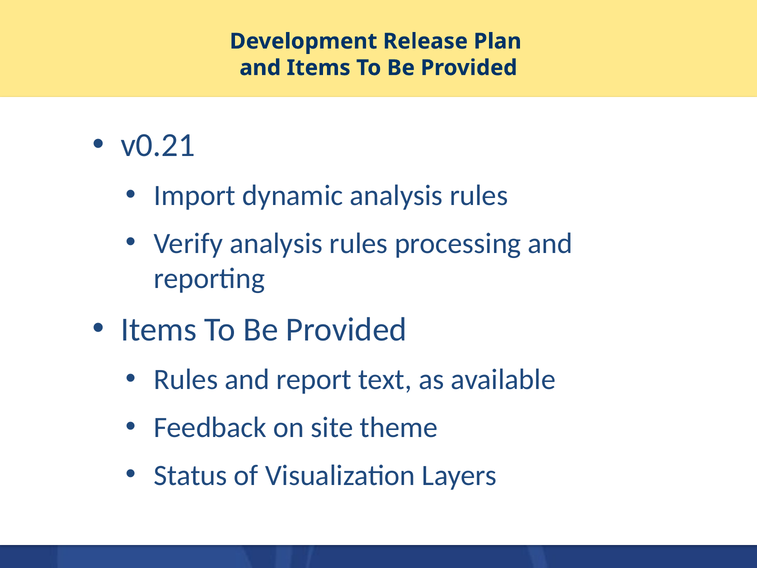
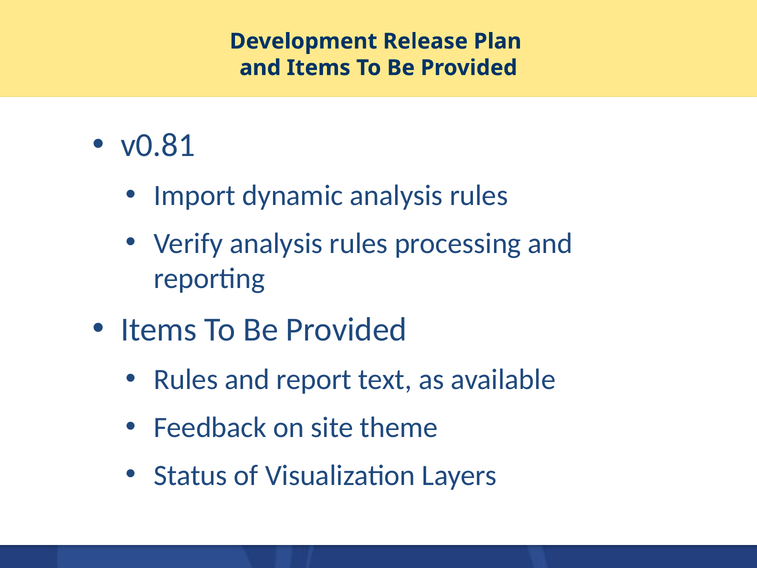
v0.21: v0.21 -> v0.81
